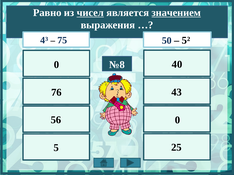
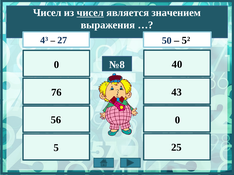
Равно at (47, 13): Равно -> Чисел
значением underline: present -> none
75: 75 -> 27
